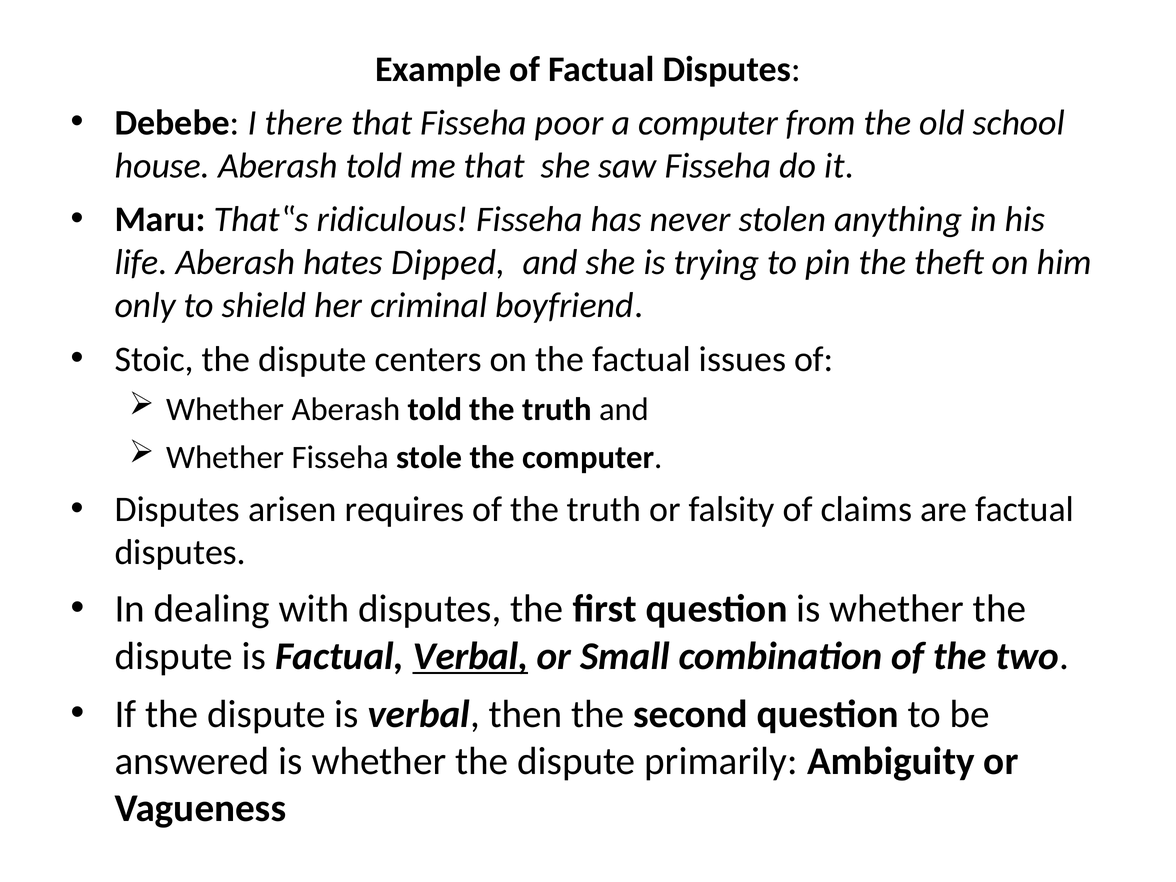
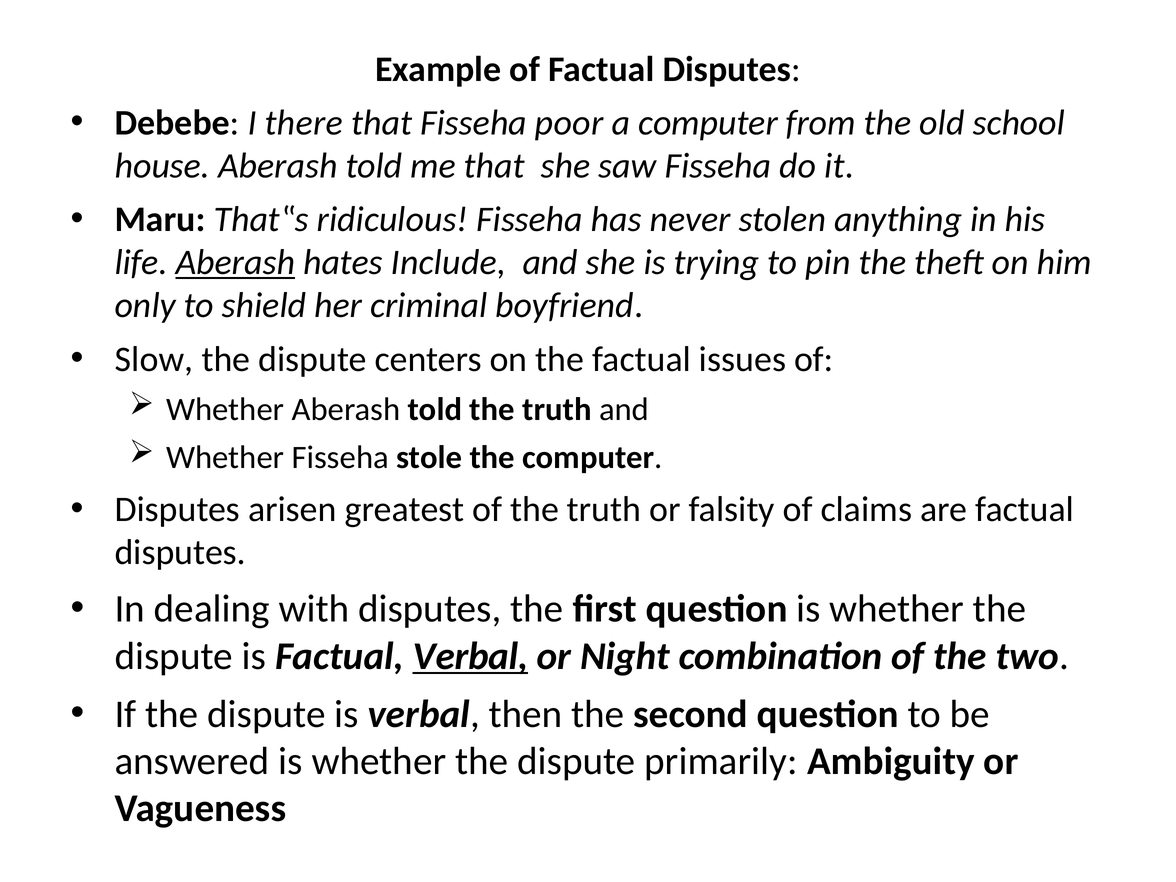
Aberash at (235, 263) underline: none -> present
Dipped: Dipped -> Include
Stoic: Stoic -> Slow
requires: requires -> greatest
Small: Small -> Night
